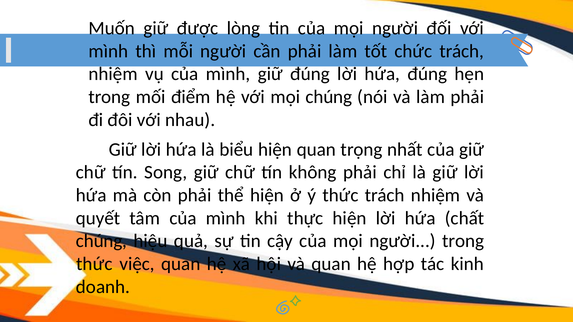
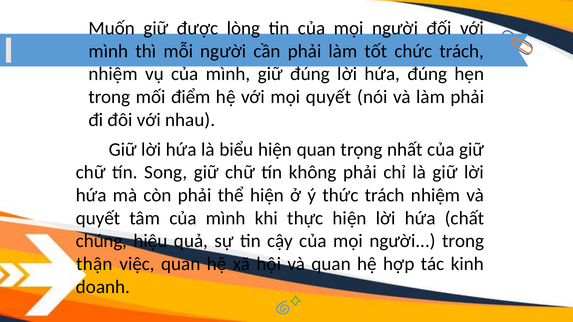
mọi chúng: chúng -> quyết
thức at (94, 264): thức -> thận
